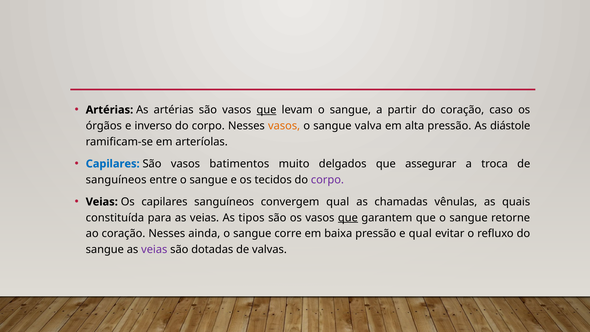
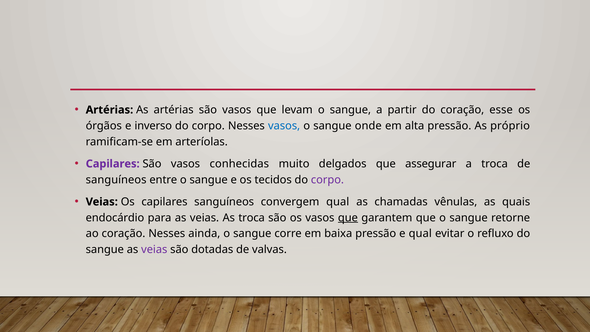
que at (266, 110) underline: present -> none
caso: caso -> esse
vasos at (284, 126) colour: orange -> blue
valva: valva -> onde
diástole: diástole -> próprio
Capilares at (113, 164) colour: blue -> purple
batimentos: batimentos -> conhecidas
constituída: constituída -> endocárdio
As tipos: tipos -> troca
